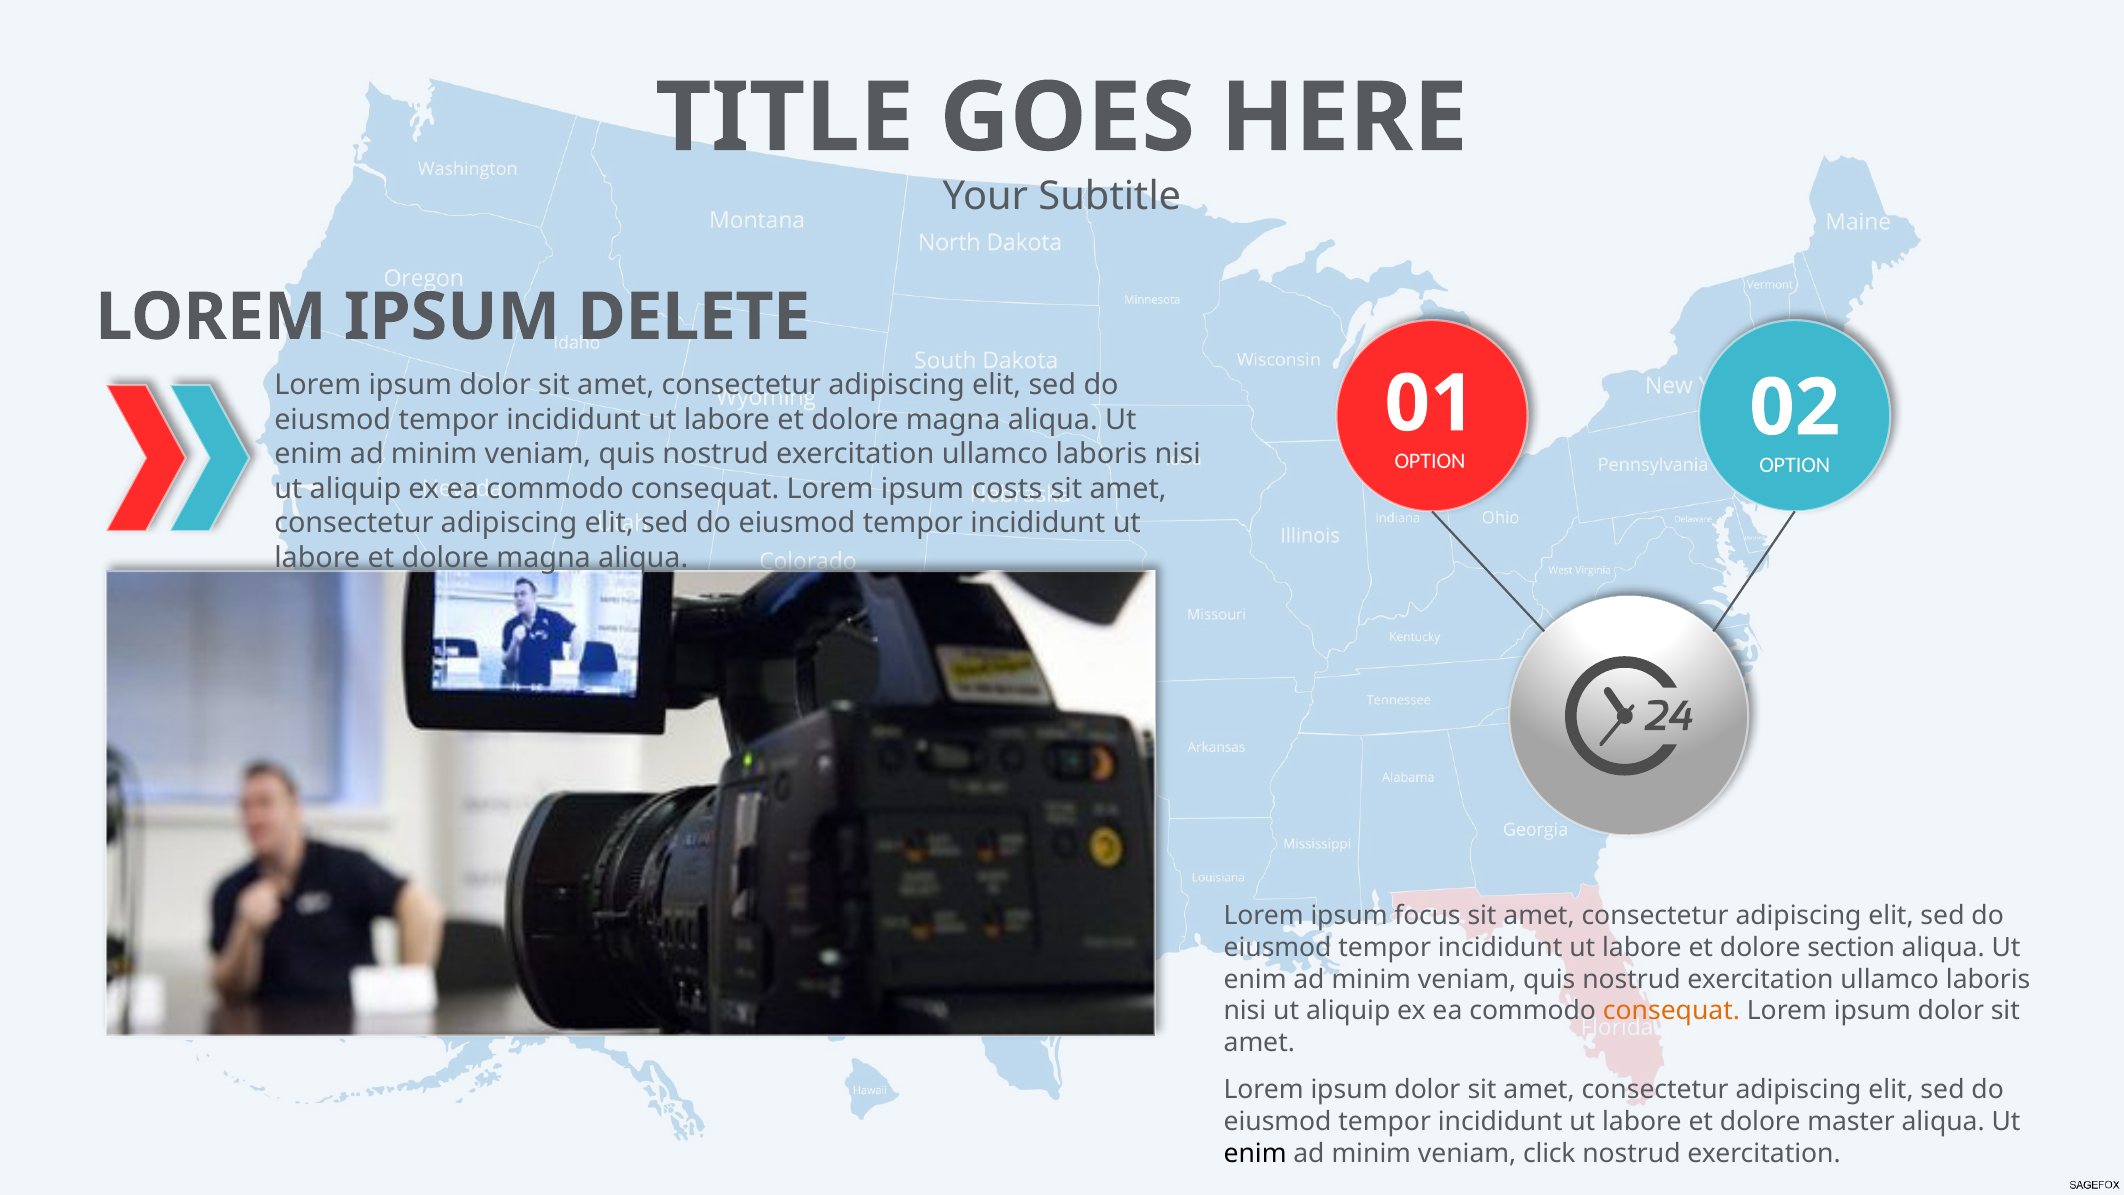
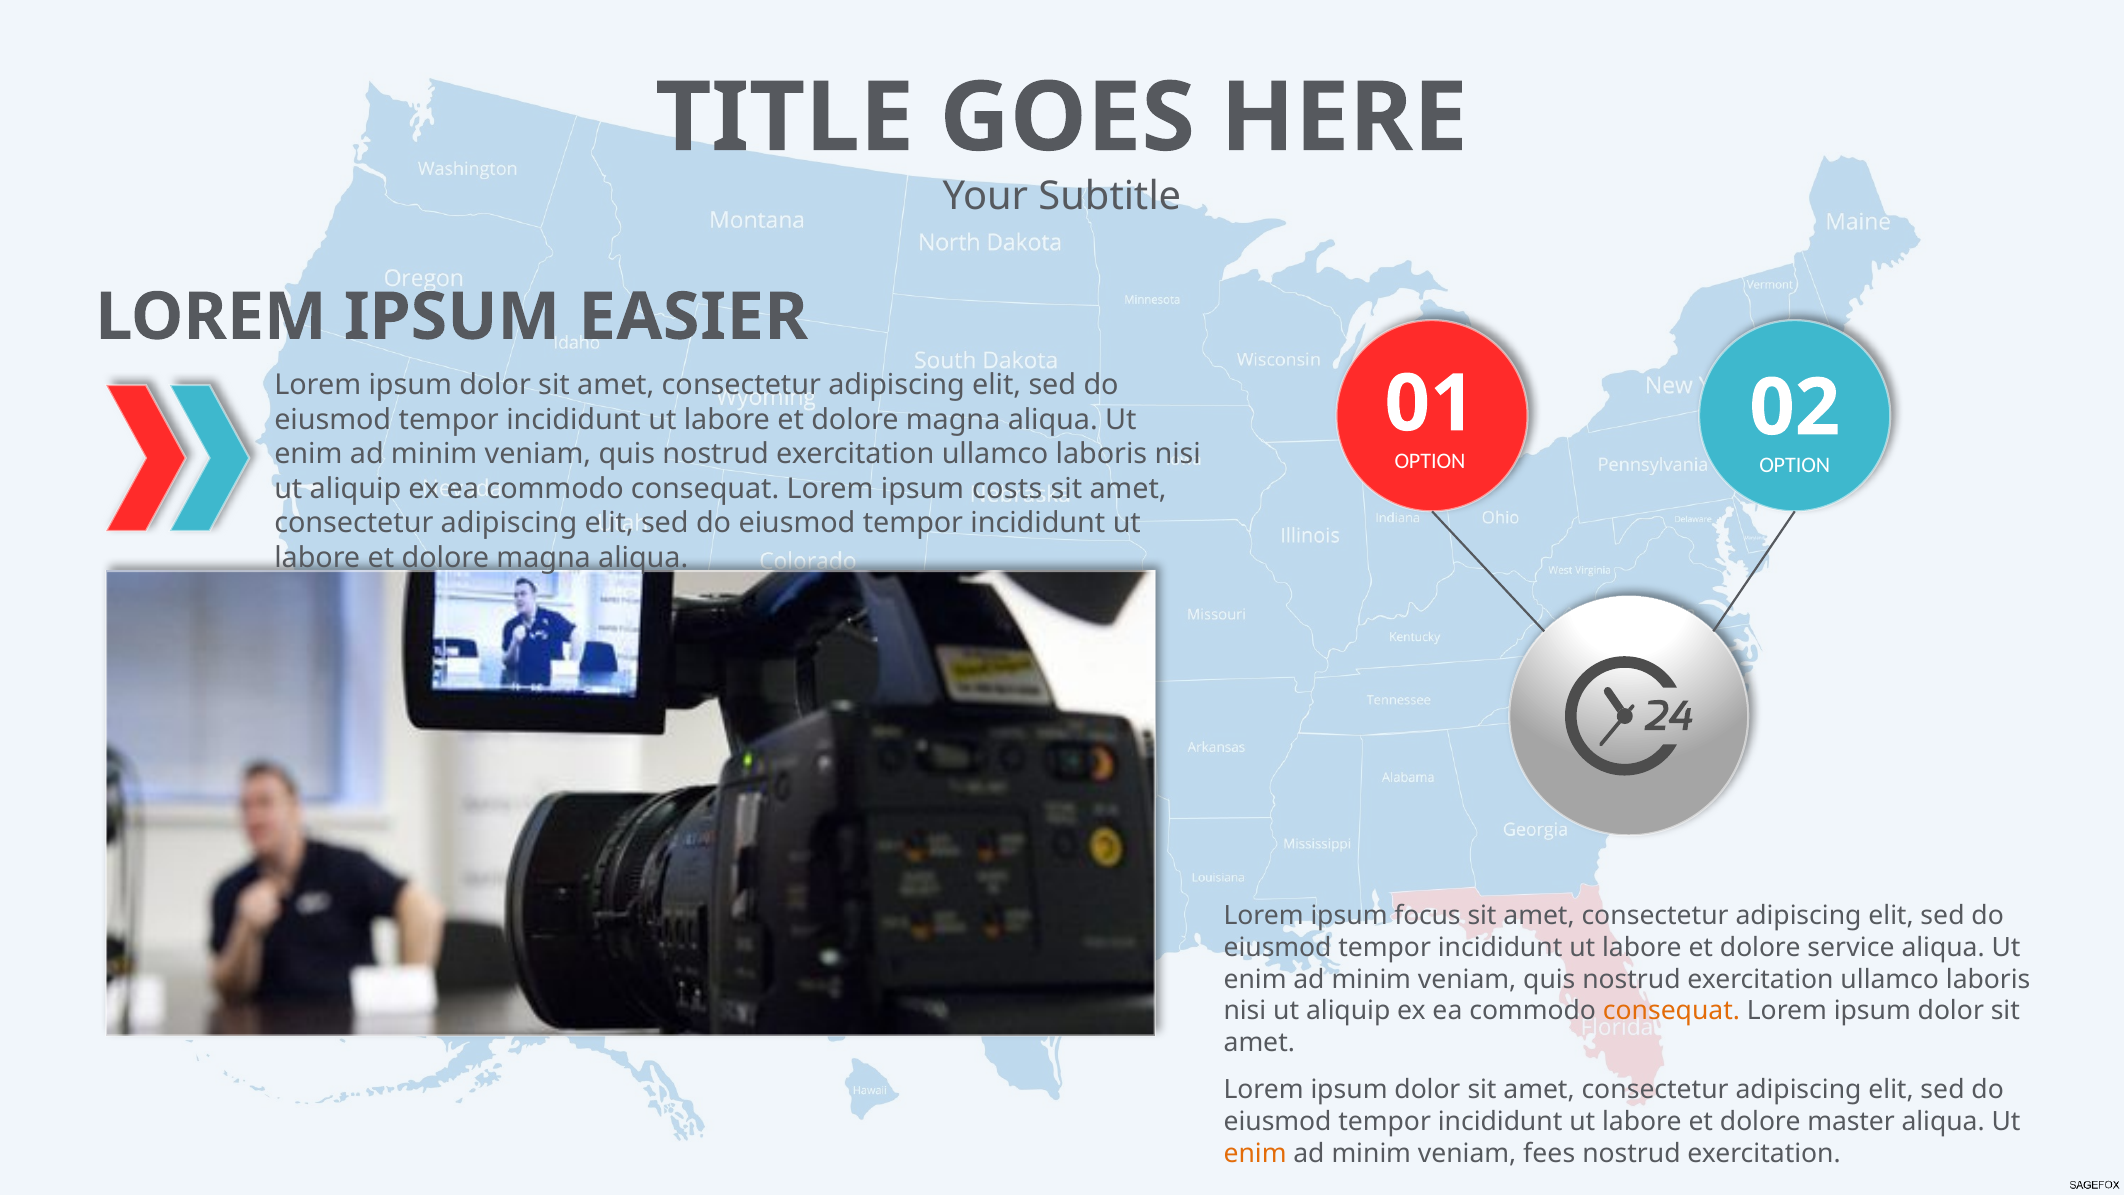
DELETE: DELETE -> EASIER
section: section -> service
enim at (1255, 1153) colour: black -> orange
click: click -> fees
